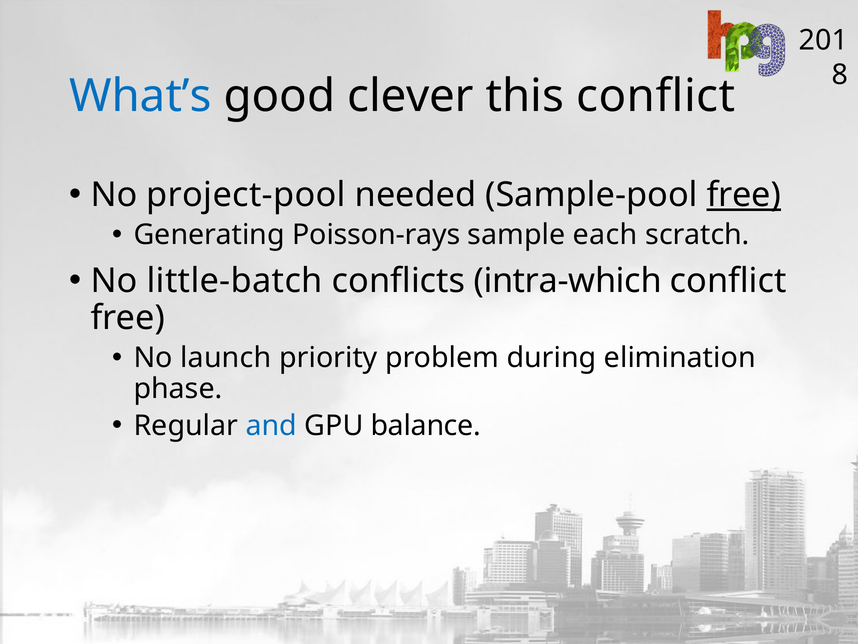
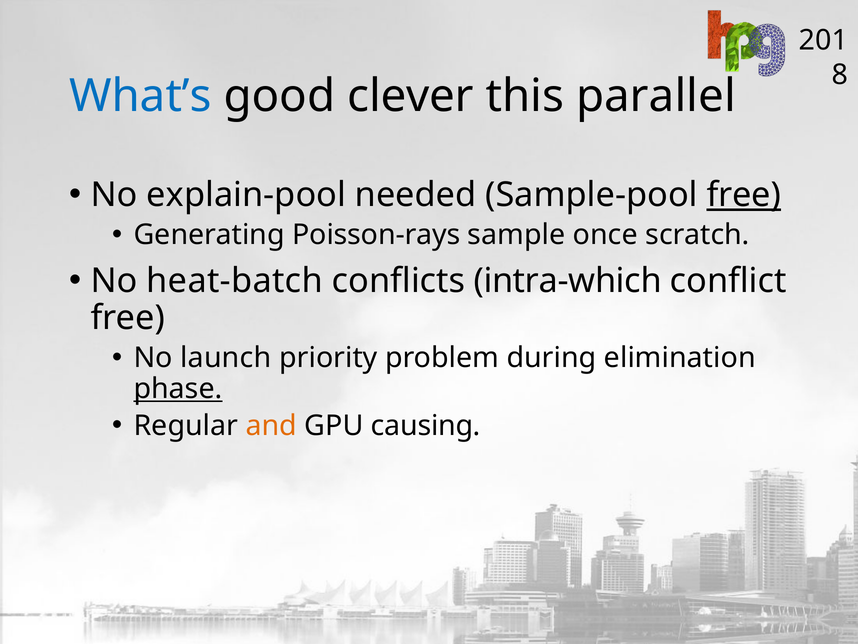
this conflict: conflict -> parallel
project-pool: project-pool -> explain-pool
each: each -> once
little-batch: little-batch -> heat-batch
phase underline: none -> present
and colour: blue -> orange
balance: balance -> causing
